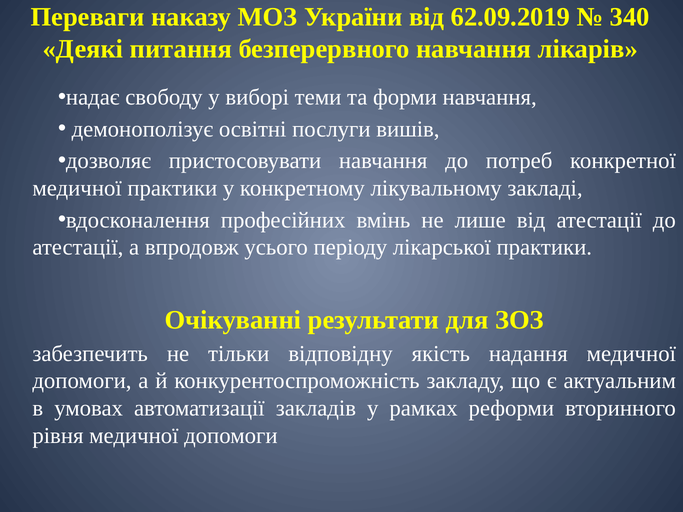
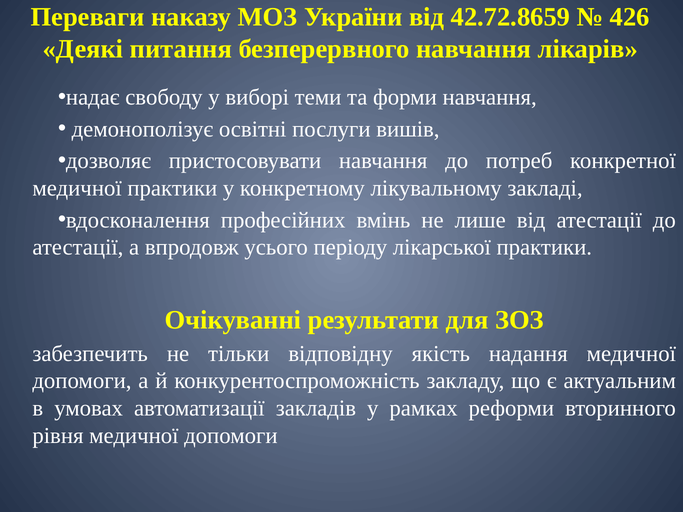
62.09.2019: 62.09.2019 -> 42.72.8659
340: 340 -> 426
